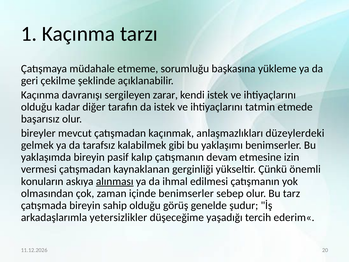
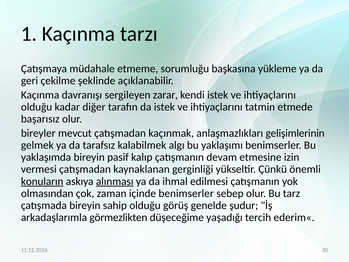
düzeylerdeki: düzeylerdeki -> gelişimlerinin
gibi: gibi -> algı
konuların underline: none -> present
yetersizlikler: yetersizlikler -> görmezlikten
